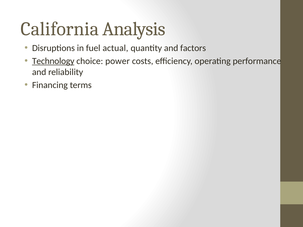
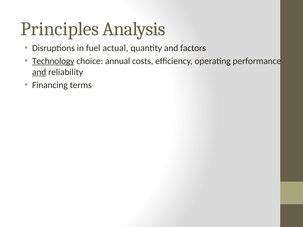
California: California -> Principles
power: power -> annual
and at (39, 72) underline: none -> present
